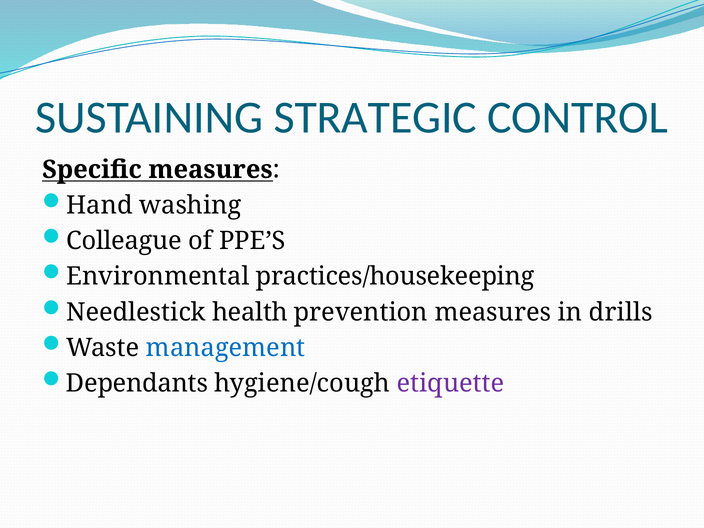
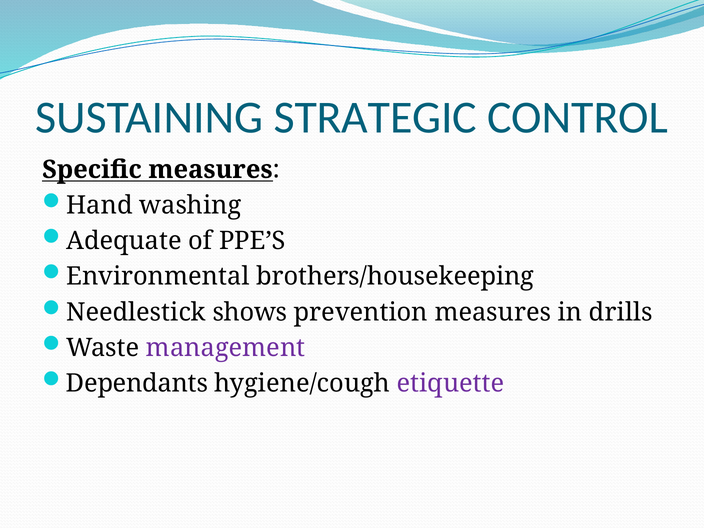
Colleague: Colleague -> Adequate
practices/housekeeping: practices/housekeeping -> brothers/housekeeping
health: health -> shows
management colour: blue -> purple
